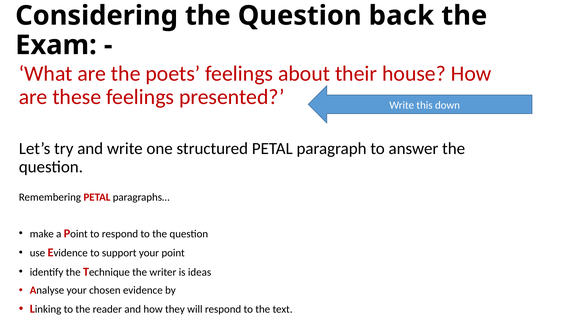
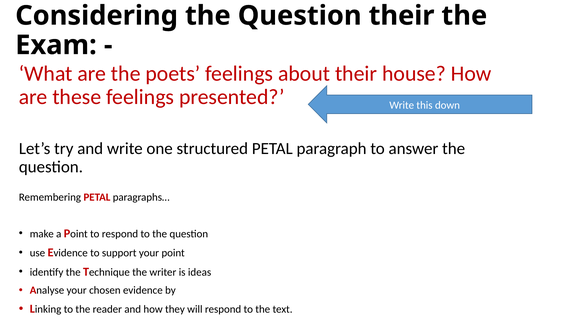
Question back: back -> their
